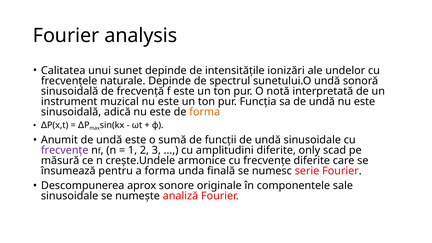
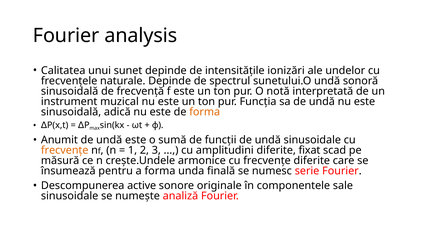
frecvențe at (65, 150) colour: purple -> orange
only: only -> fixat
aprox: aprox -> active
